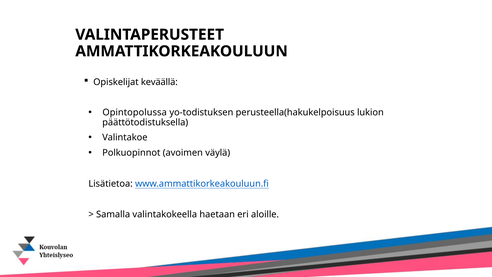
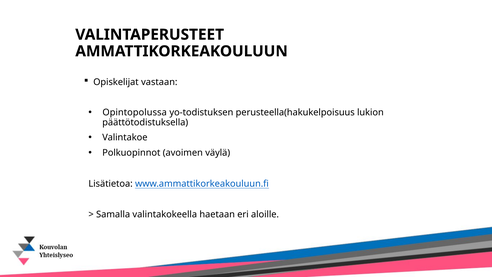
keväällä: keväällä -> vastaan
